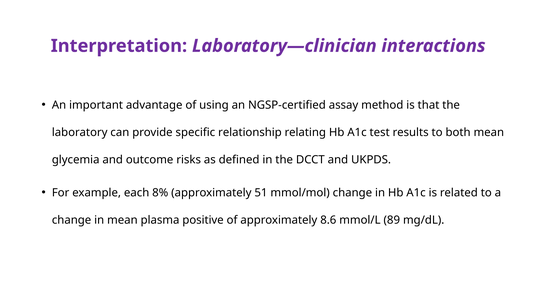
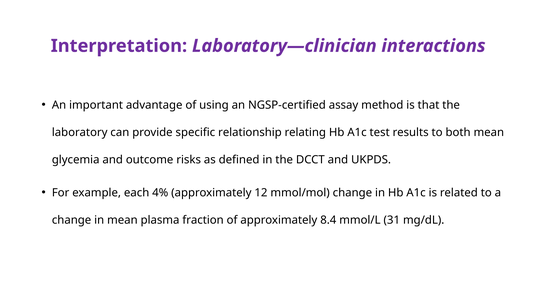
8%: 8% -> 4%
51: 51 -> 12
positive: positive -> fraction
8.6: 8.6 -> 8.4
89: 89 -> 31
